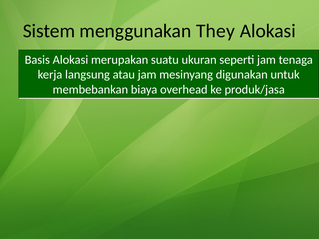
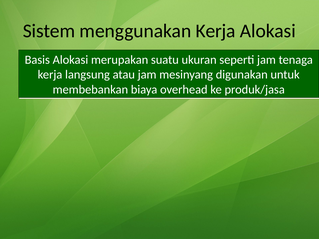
menggunakan They: They -> Kerja
